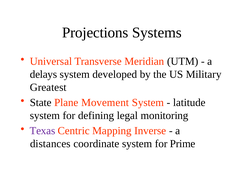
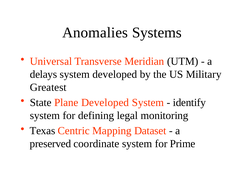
Projections: Projections -> Anomalies
Plane Movement: Movement -> Developed
latitude: latitude -> identify
Texas colour: purple -> black
Inverse: Inverse -> Dataset
distances: distances -> preserved
